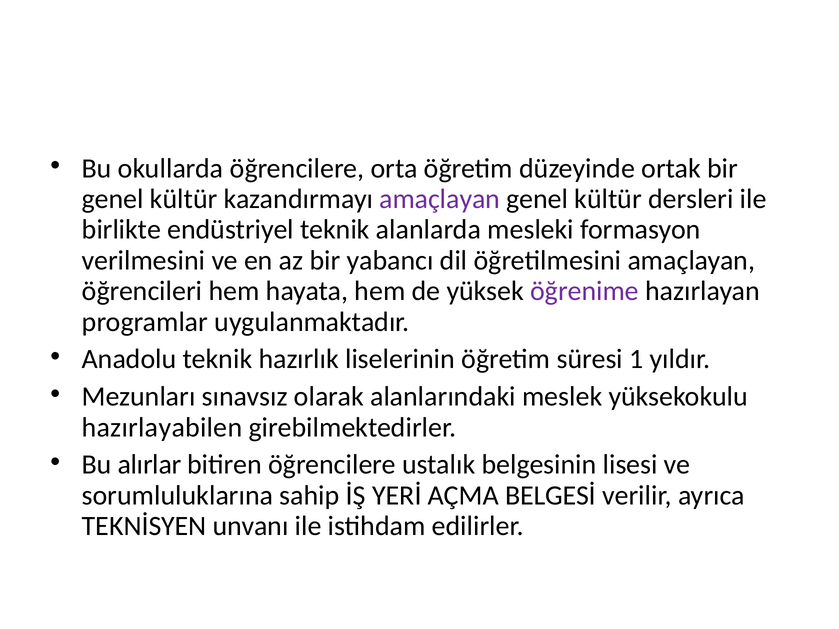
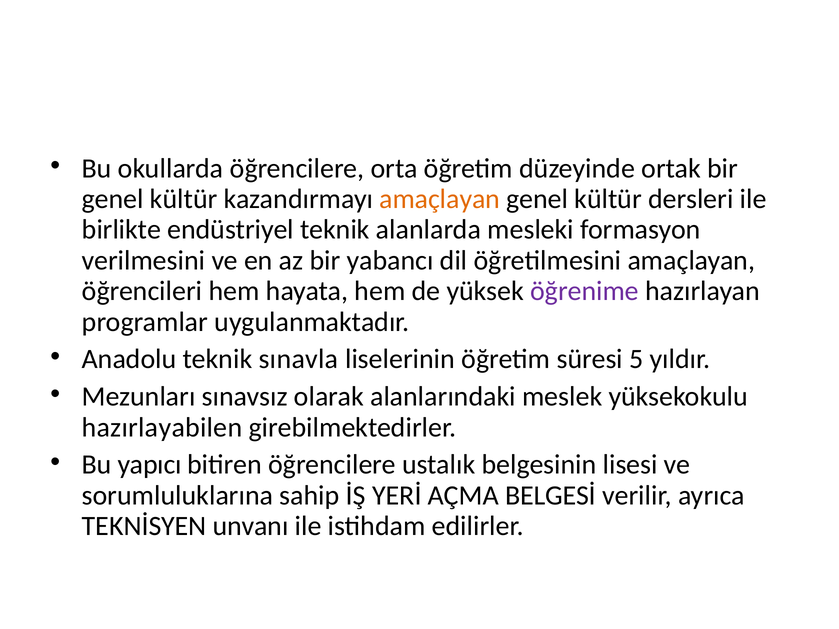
amaçlayan at (440, 199) colour: purple -> orange
hazırlık: hazırlık -> sınavla
1: 1 -> 5
alırlar: alırlar -> yapıcı
